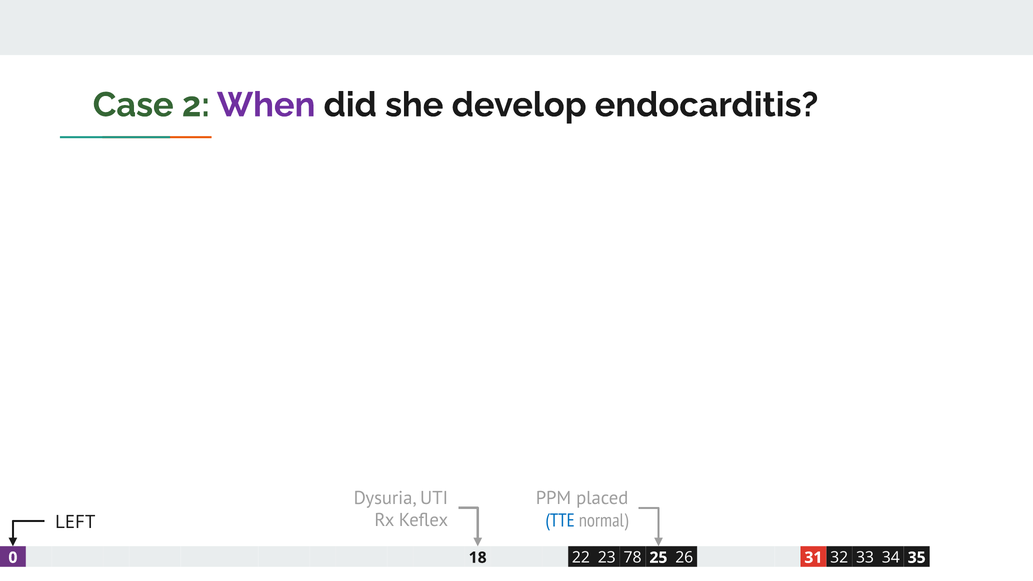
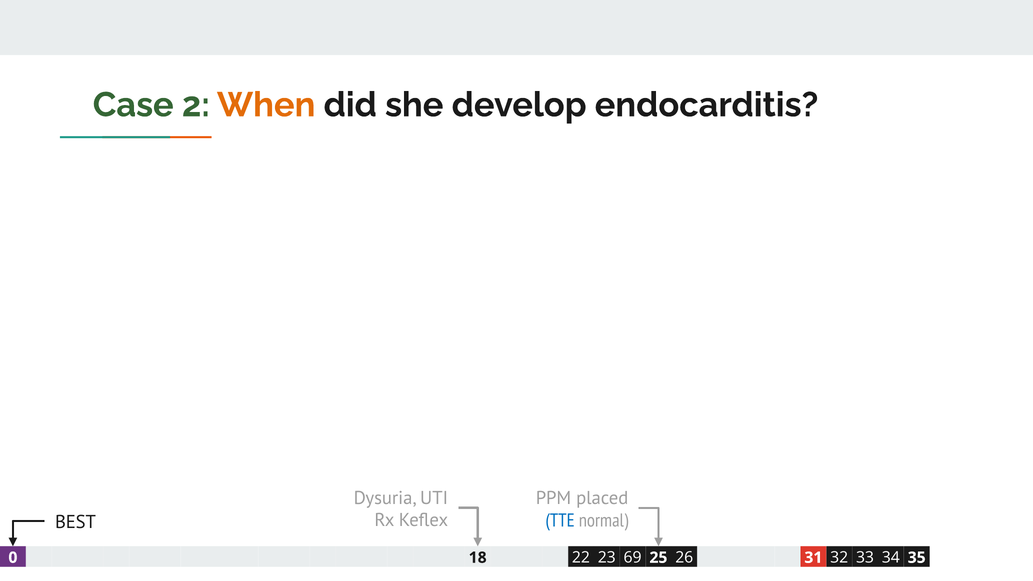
When colour: purple -> orange
LEFT: LEFT -> BEST
78: 78 -> 69
